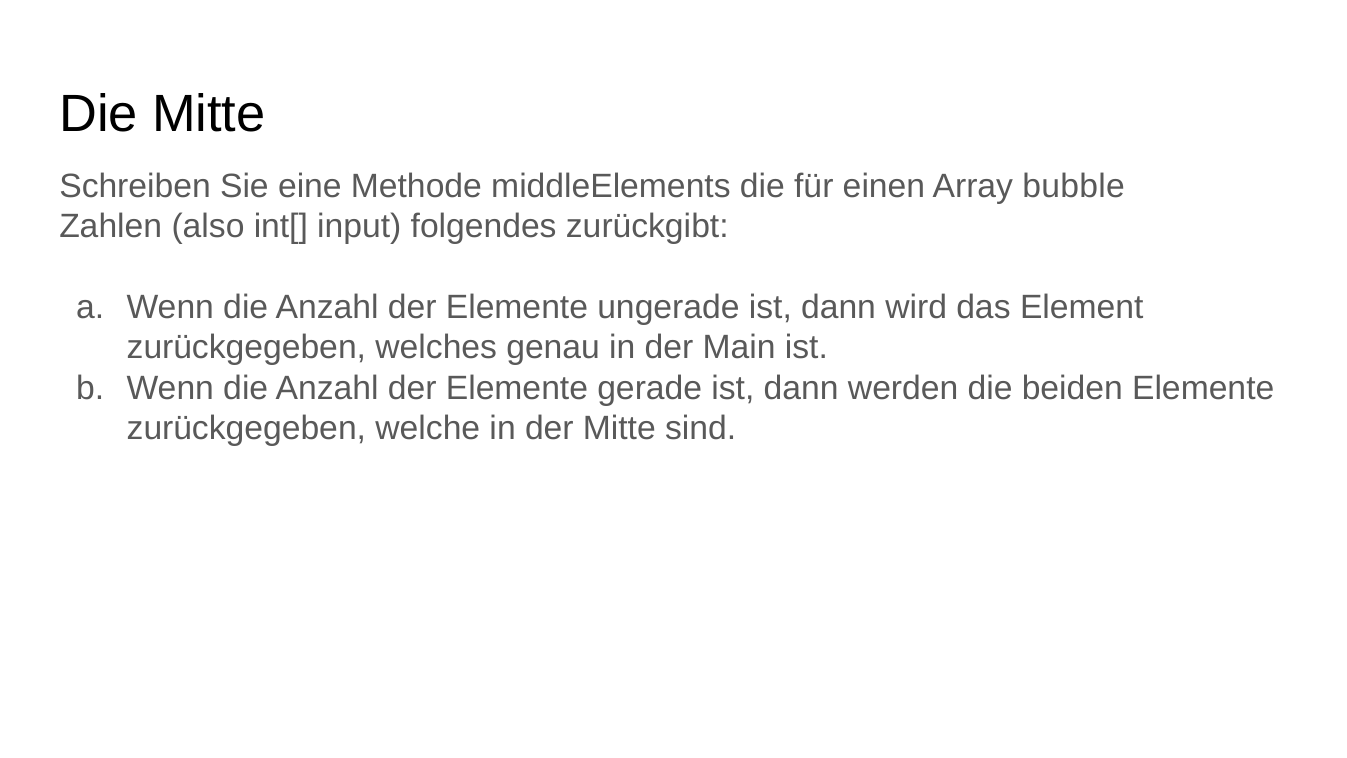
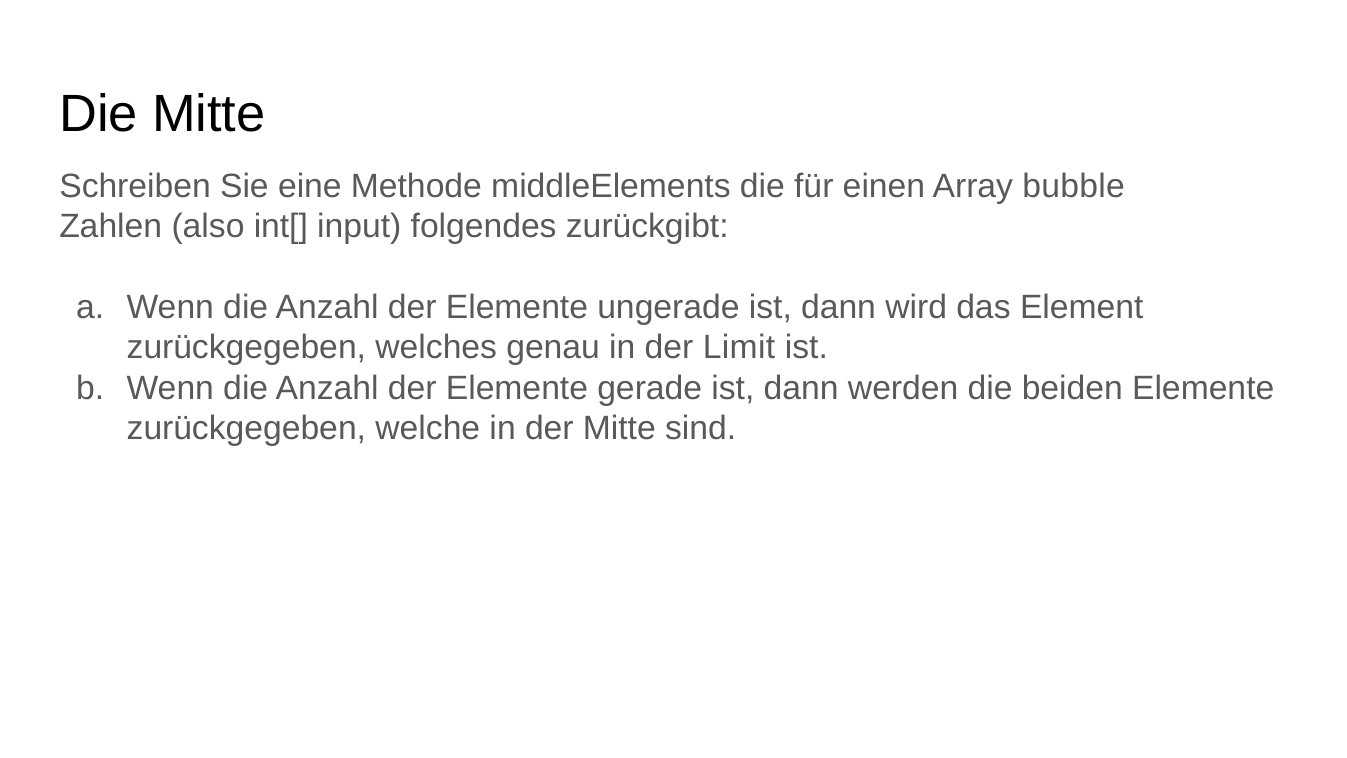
Main: Main -> Limit
